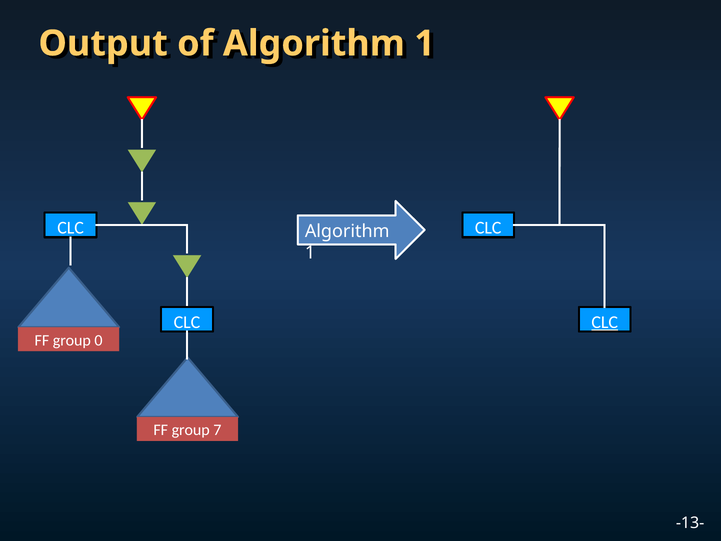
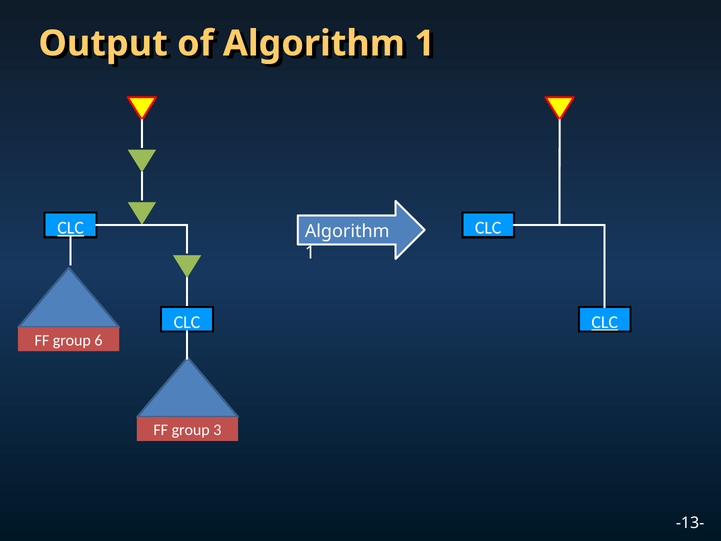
CLC at (71, 228) underline: none -> present
0: 0 -> 6
7: 7 -> 3
